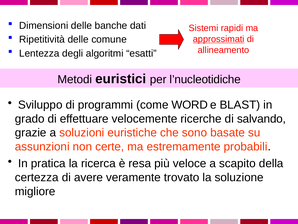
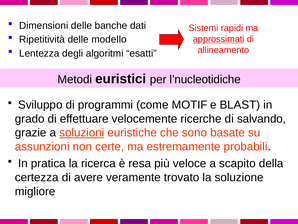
comune: comune -> modello
WORD: WORD -> MOTIF
soluzioni underline: none -> present
